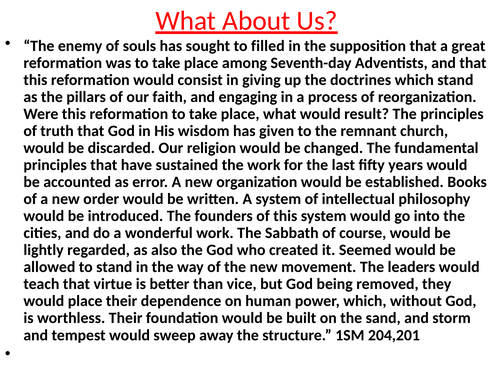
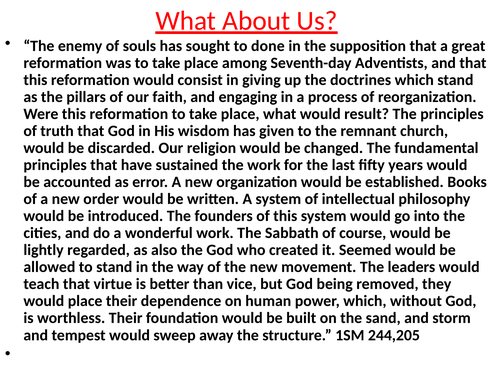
filled: filled -> done
204,201: 204,201 -> 244,205
